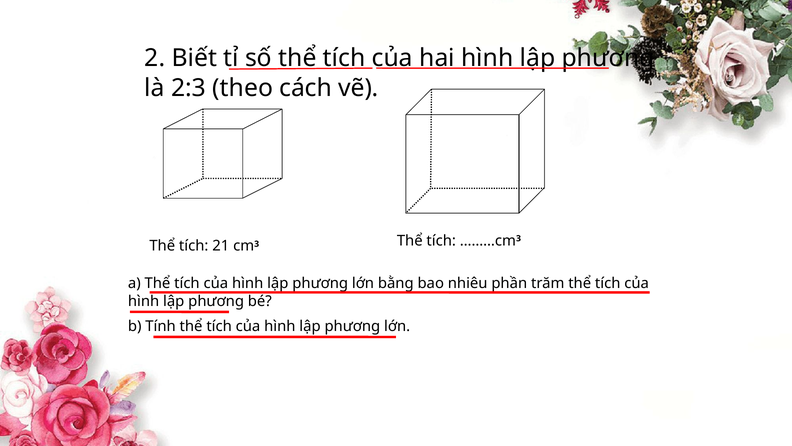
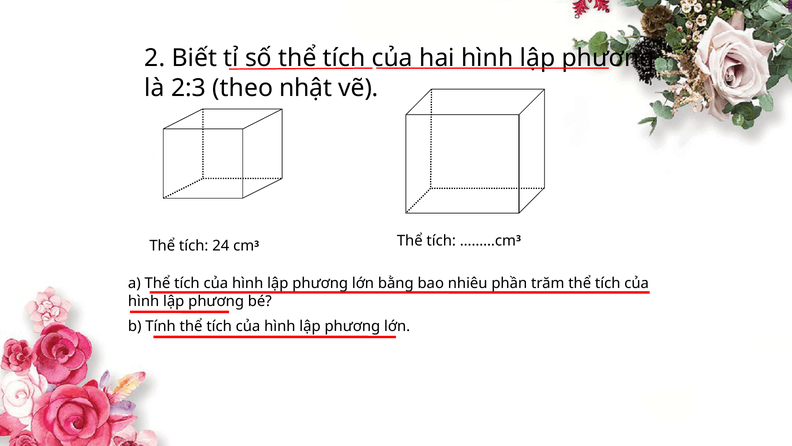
cách: cách -> nhật
21: 21 -> 24
